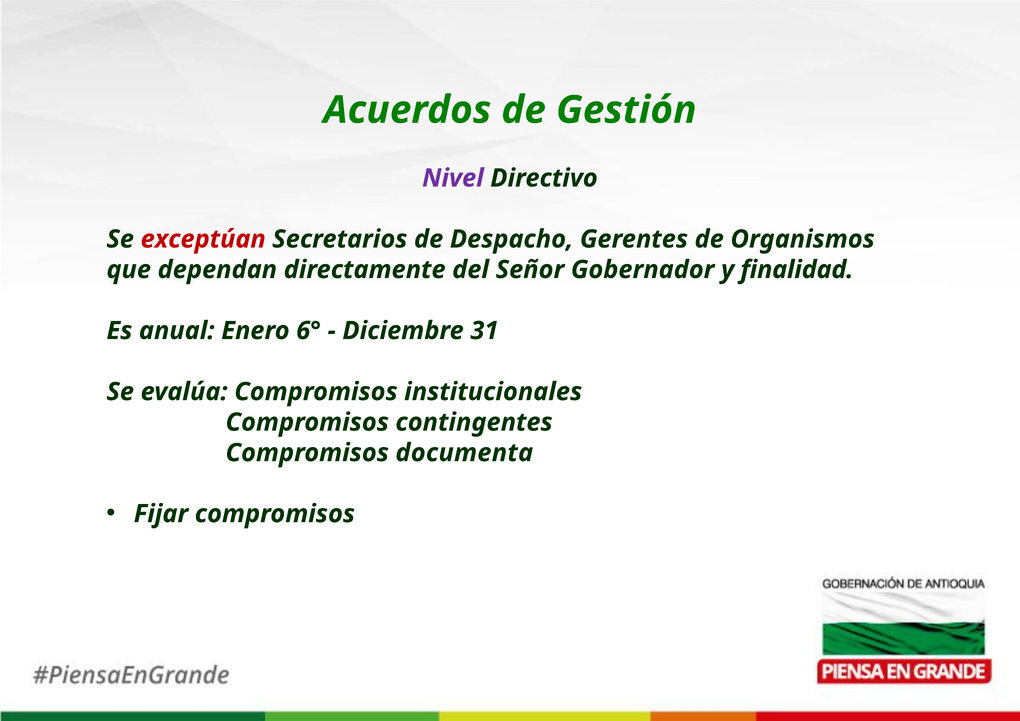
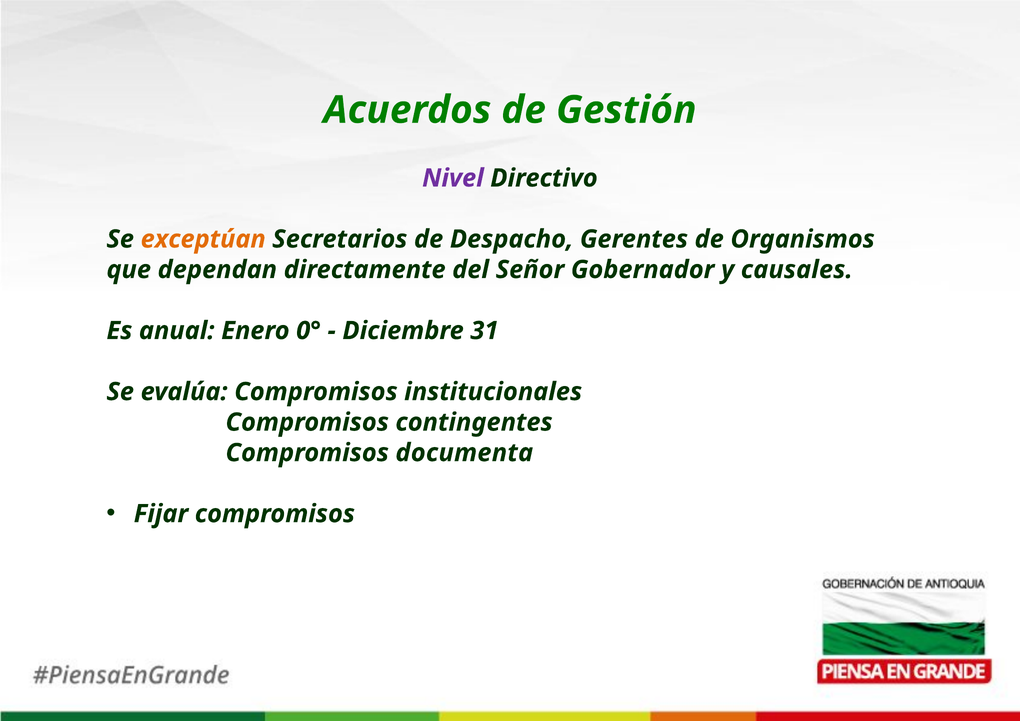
exceptúan colour: red -> orange
finalidad: finalidad -> causales
6°: 6° -> 0°
